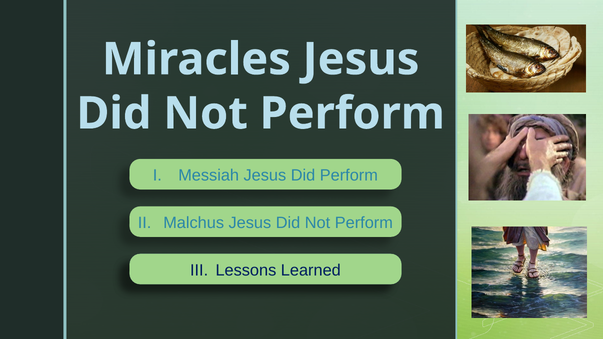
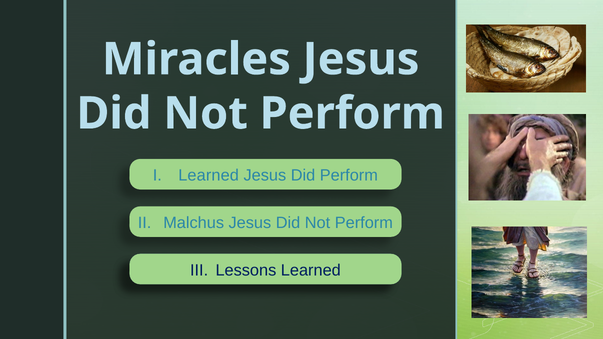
Messiah at (209, 175): Messiah -> Learned
